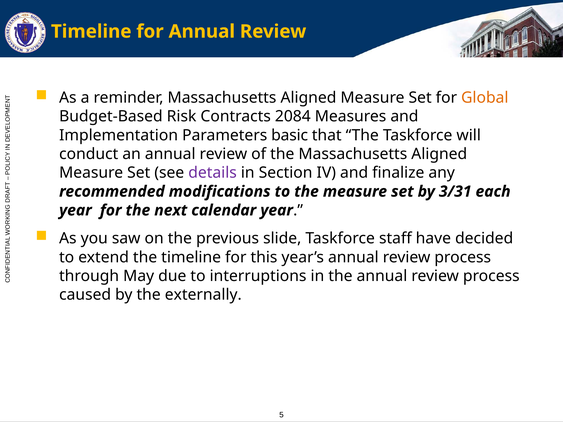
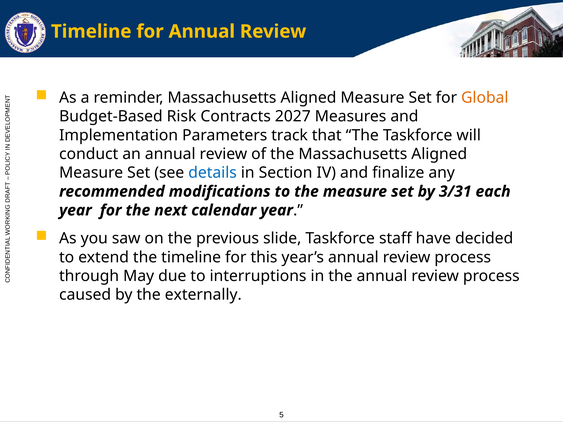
2084: 2084 -> 2027
basic: basic -> track
details colour: purple -> blue
